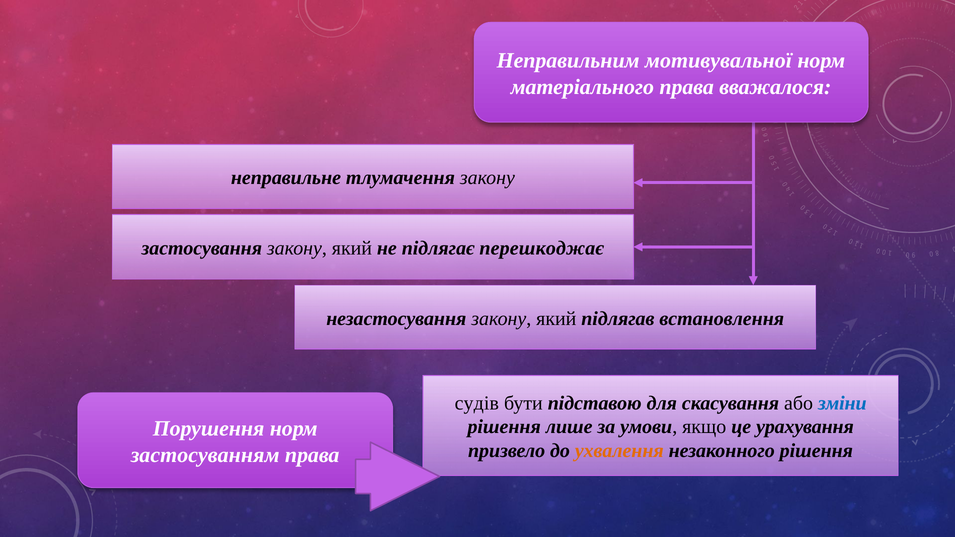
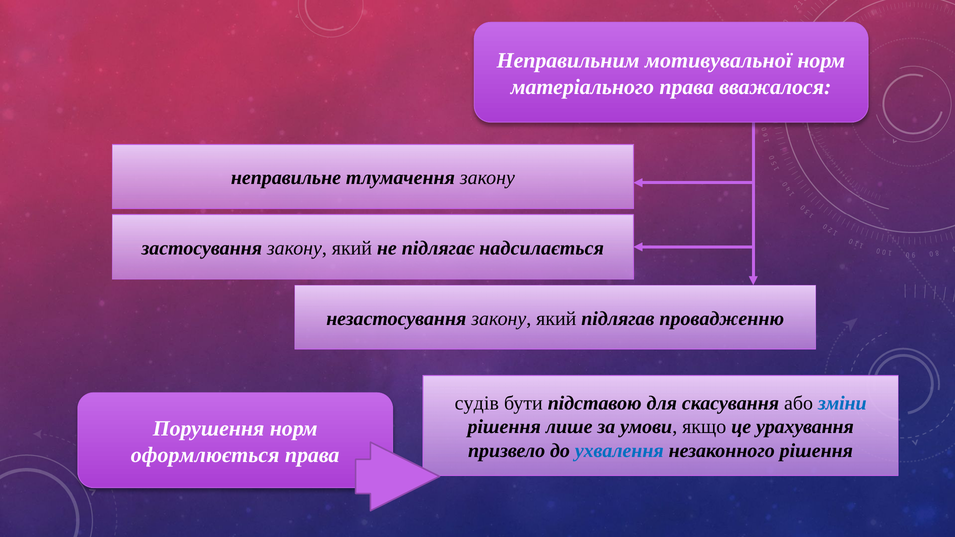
перешкоджає: перешкоджає -> надсилається
встановлення: встановлення -> провадженню
ухвалення colour: orange -> blue
застосуванням: застосуванням -> оформлюється
